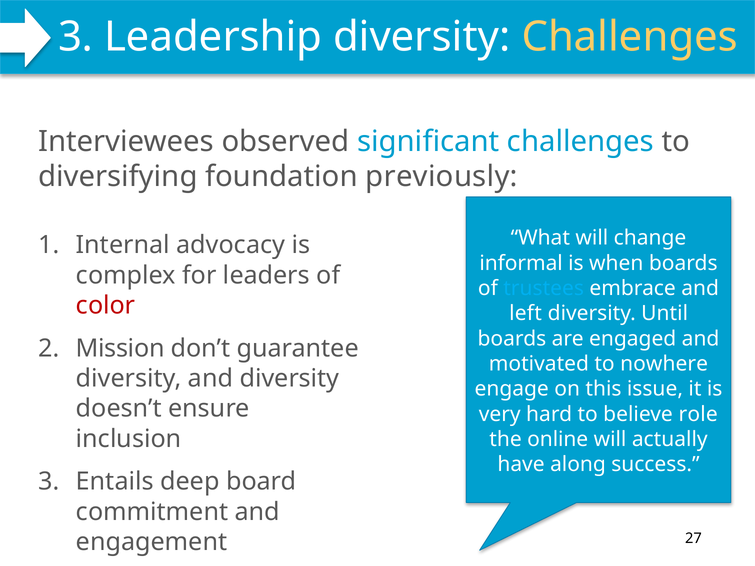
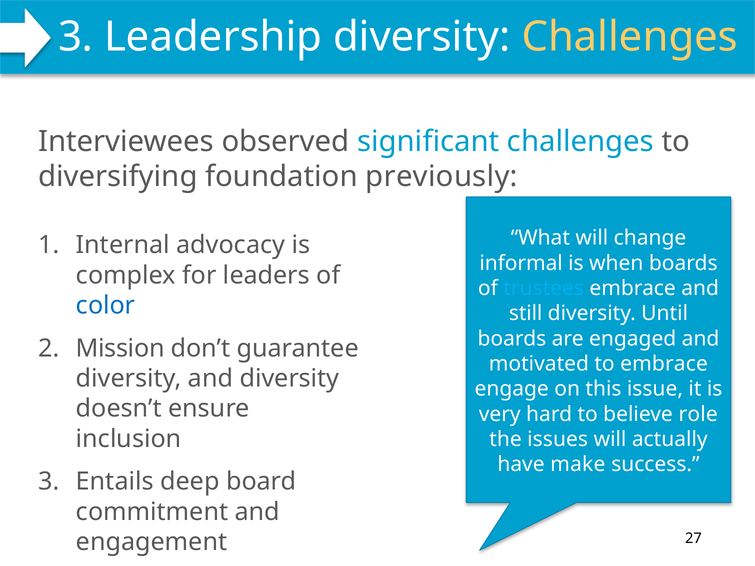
color colour: red -> blue
left: left -> still
to nowhere: nowhere -> embrace
online: online -> issues
along: along -> make
